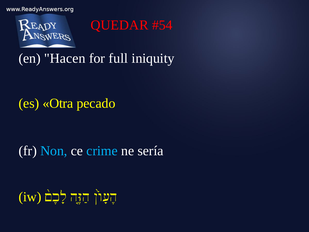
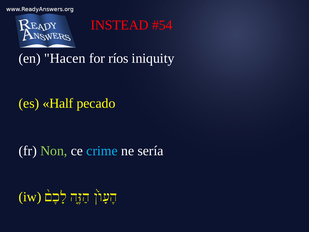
QUEDAR: QUEDAR -> INSTEAD
full: full -> ríos
Otra: Otra -> Half
Non colour: light blue -> light green
